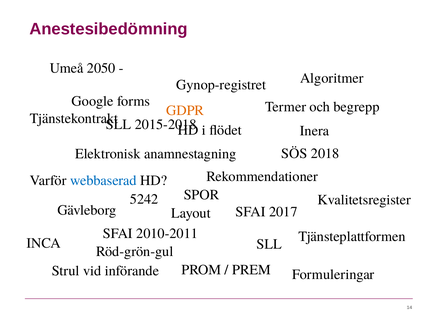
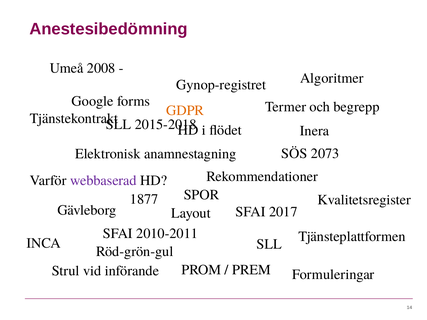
2050: 2050 -> 2008
2018: 2018 -> 2073
webbaserad colour: blue -> purple
5242: 5242 -> 1877
